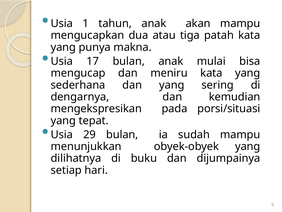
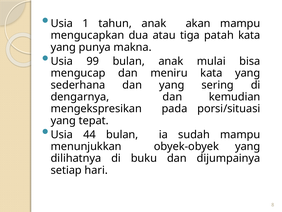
17: 17 -> 99
29: 29 -> 44
